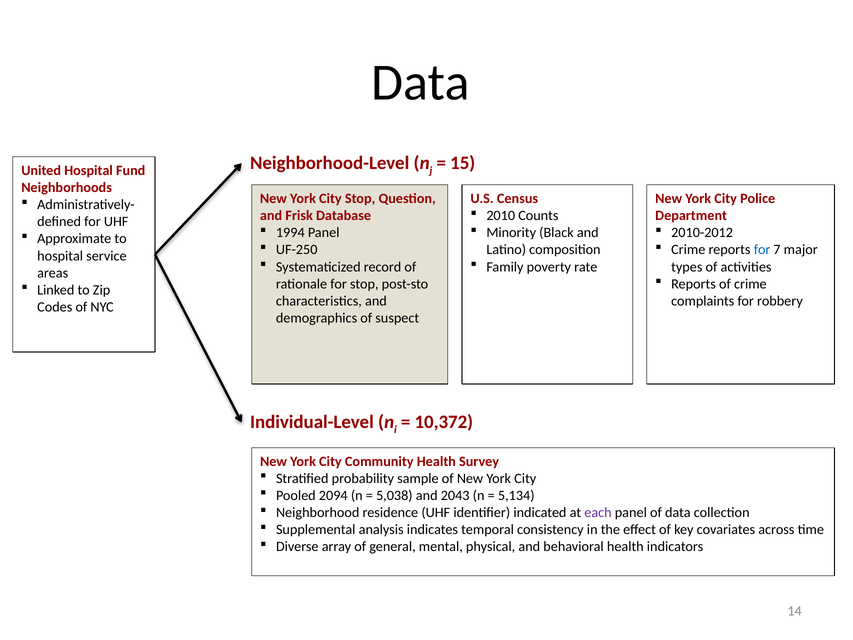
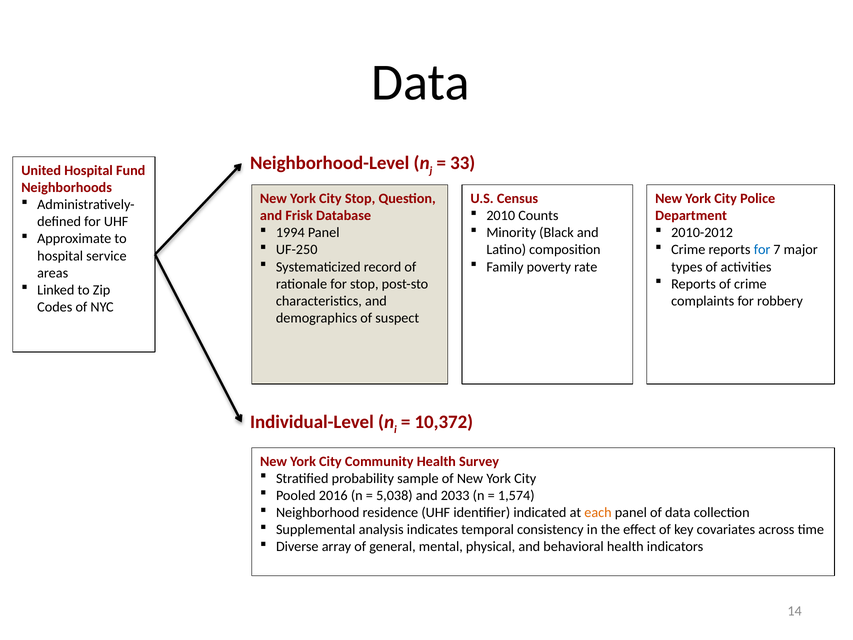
15: 15 -> 33
2094: 2094 -> 2016
2043: 2043 -> 2033
5,134: 5,134 -> 1,574
each colour: purple -> orange
